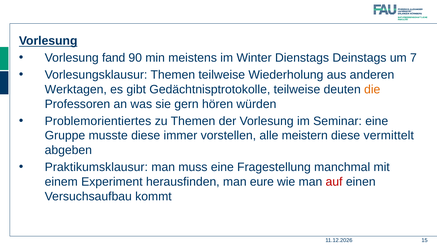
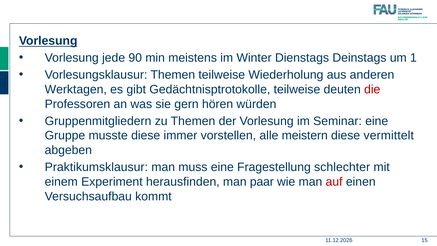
fand: fand -> jede
7: 7 -> 1
die colour: orange -> red
Problemorientiertes: Problemorientiertes -> Gruppenmitgliedern
manchmal: manchmal -> schlechter
eure: eure -> paar
